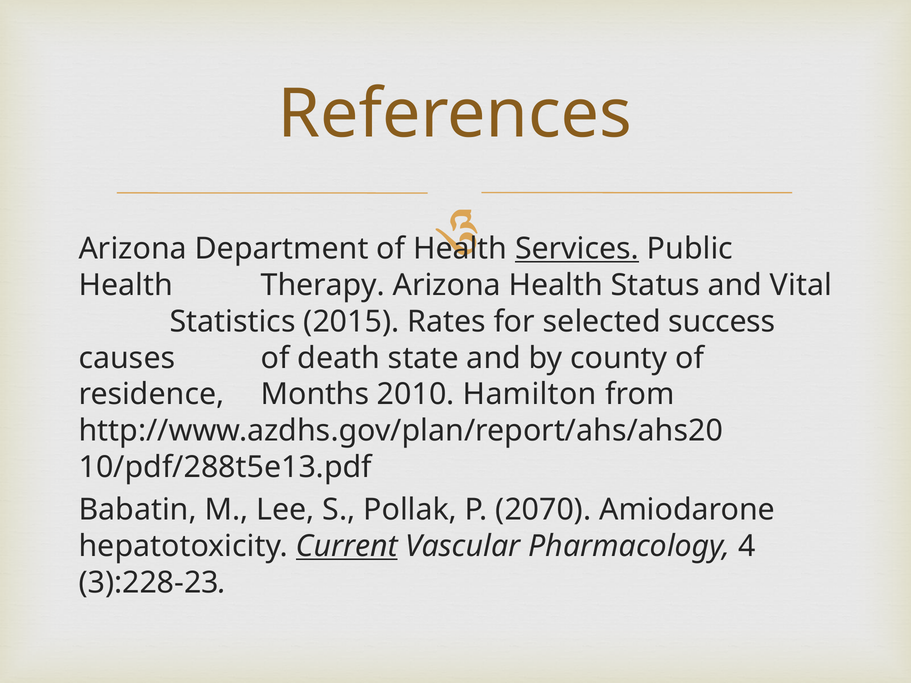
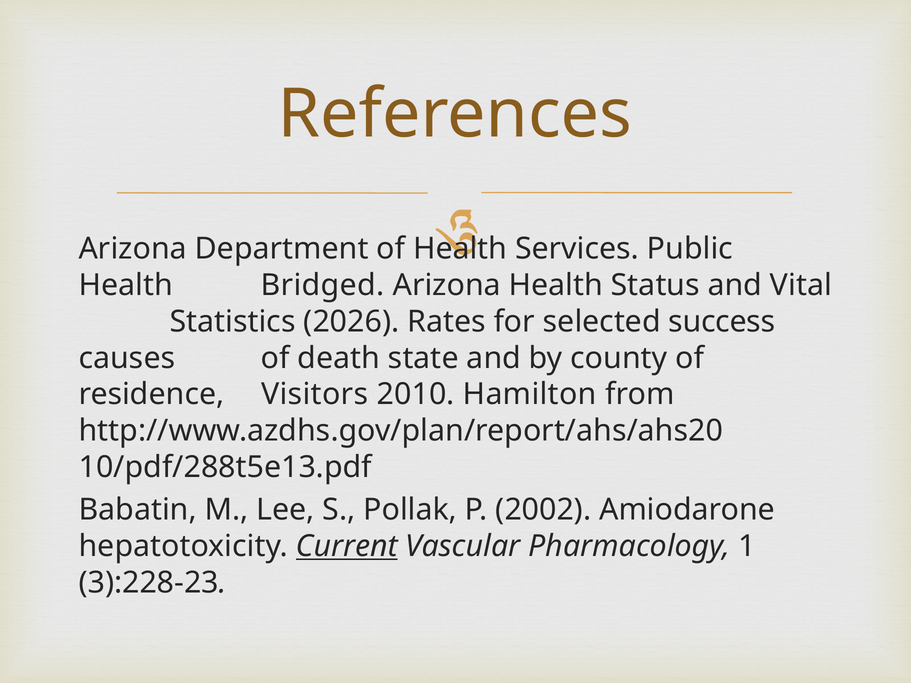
Services underline: present -> none
Therapy: Therapy -> Bridged
2015: 2015 -> 2026
Months: Months -> Visitors
2070: 2070 -> 2002
4: 4 -> 1
